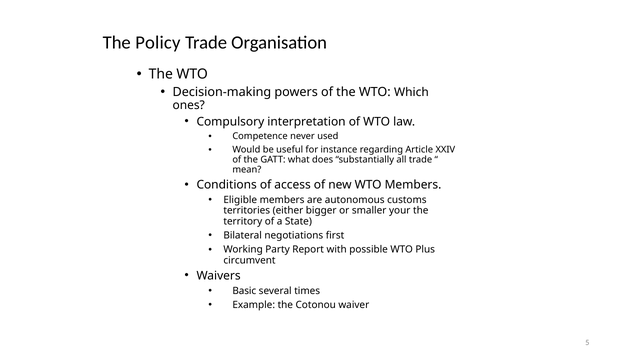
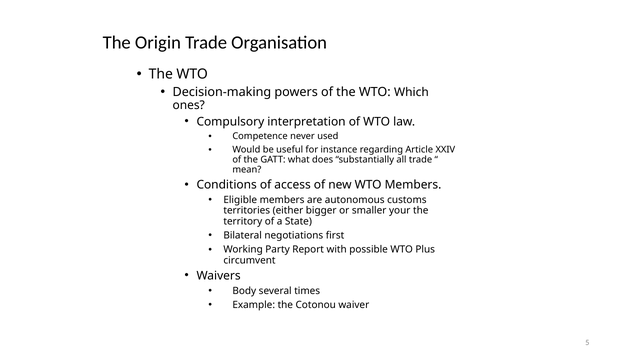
Policy: Policy -> Origin
Basic: Basic -> Body
